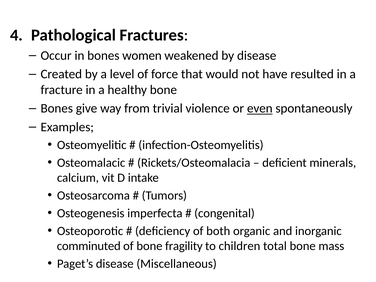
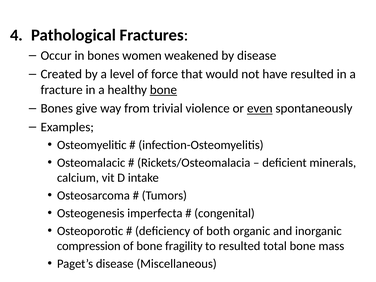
bone at (163, 90) underline: none -> present
comminuted: comminuted -> compression
to children: children -> resulted
